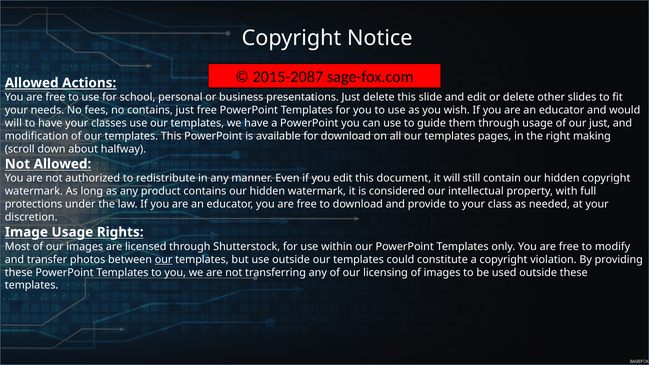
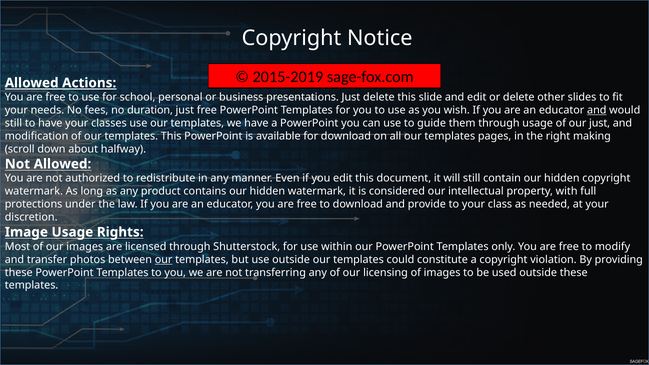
2015-2087: 2015-2087 -> 2015-2019
no contains: contains -> duration
and at (597, 110) underline: none -> present
will at (13, 123): will -> still
